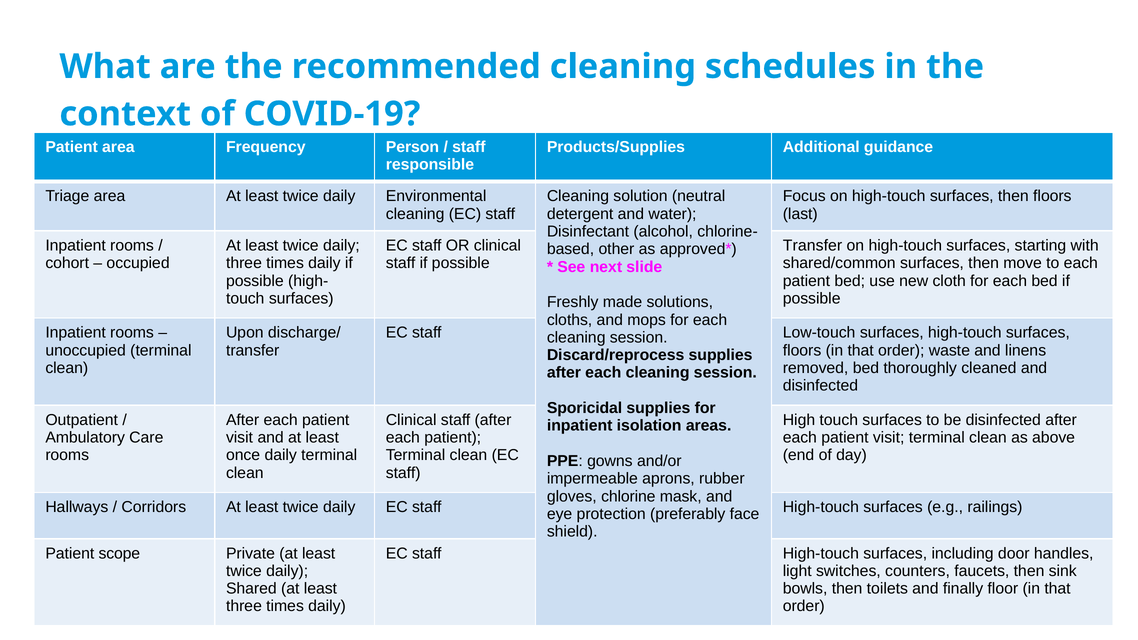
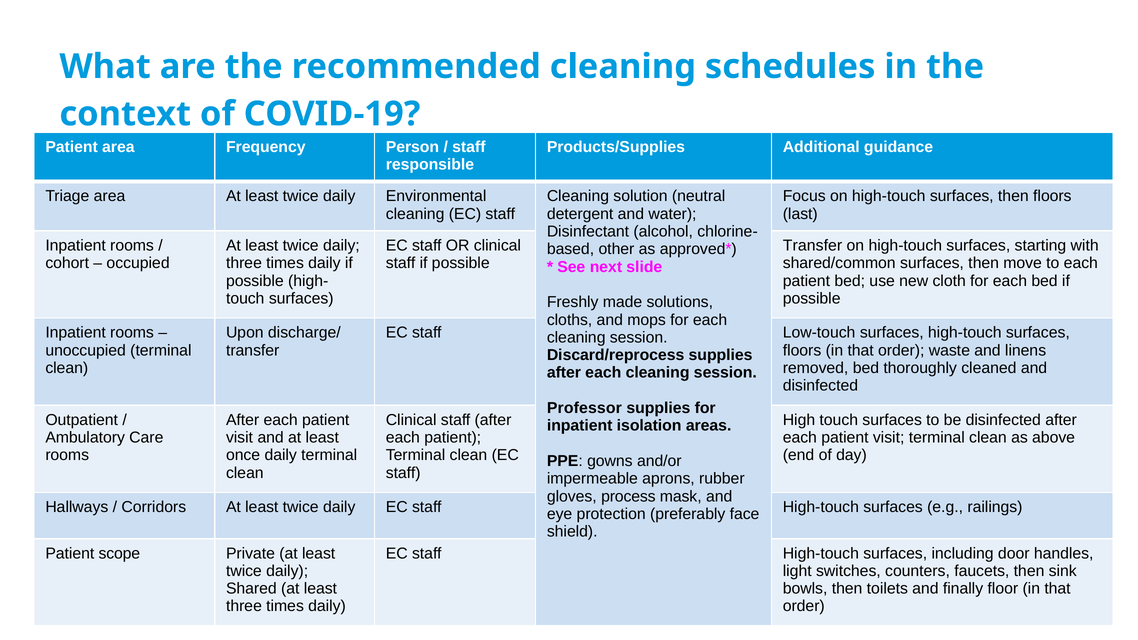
Sporicidal: Sporicidal -> Professor
chlorine: chlorine -> process
